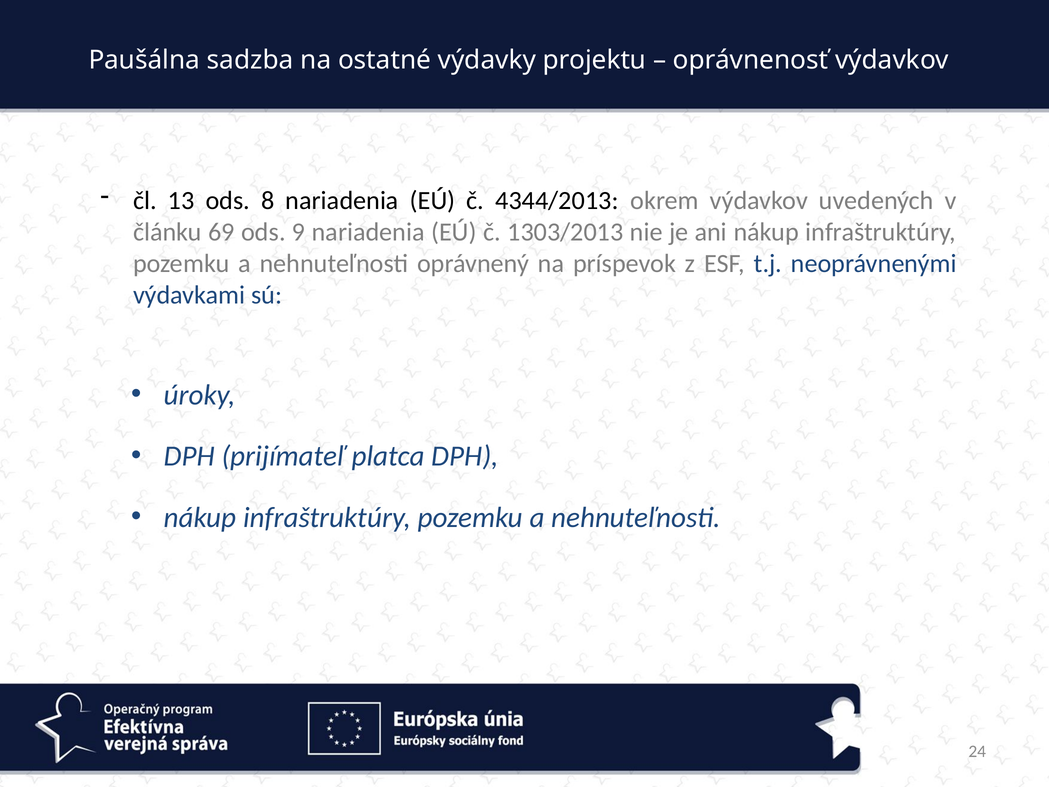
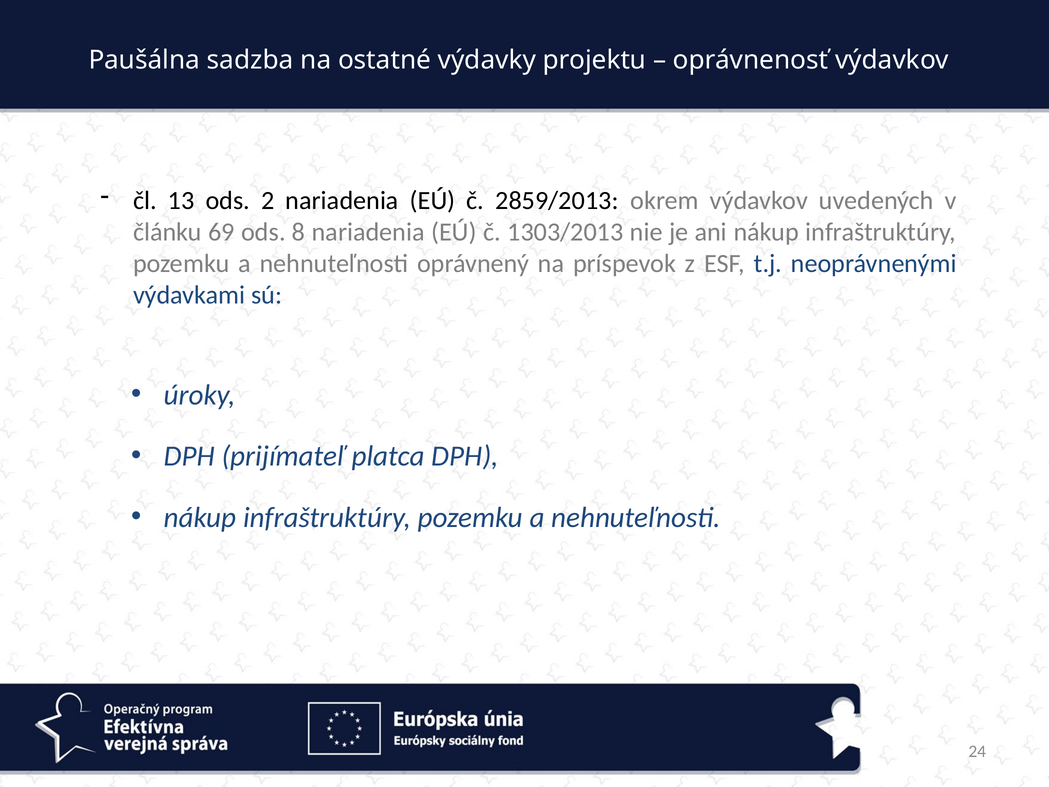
8: 8 -> 2
4344/2013: 4344/2013 -> 2859/2013
9: 9 -> 8
